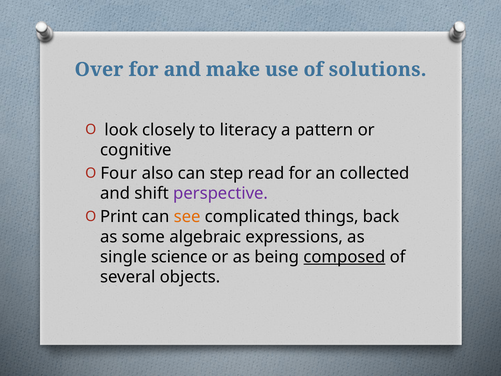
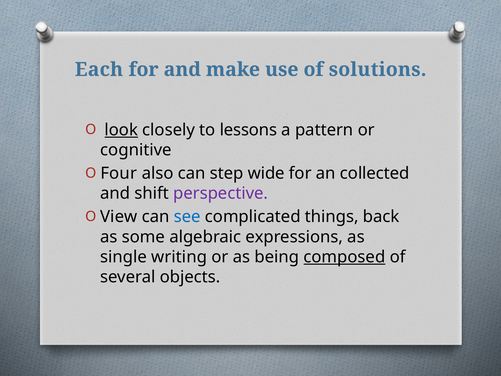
Over: Over -> Each
look underline: none -> present
literacy: literacy -> lessons
read: read -> wide
Print: Print -> View
see colour: orange -> blue
science: science -> writing
